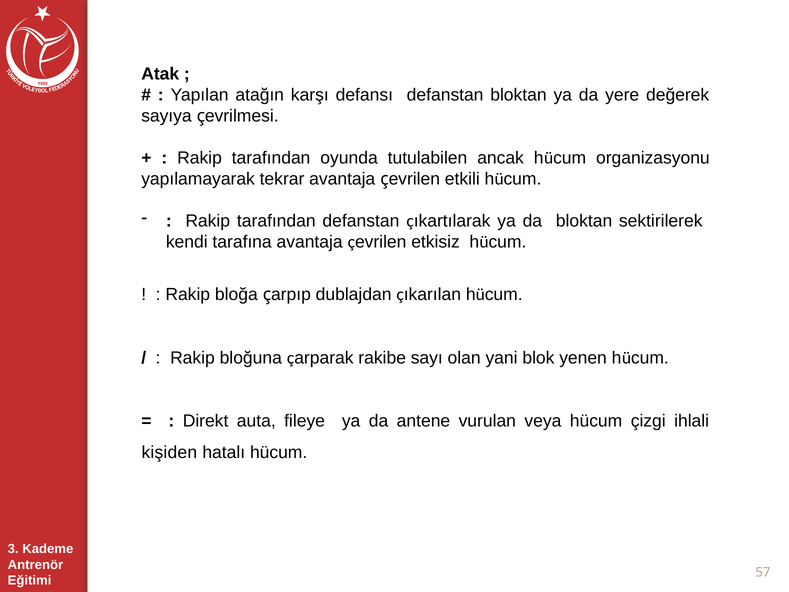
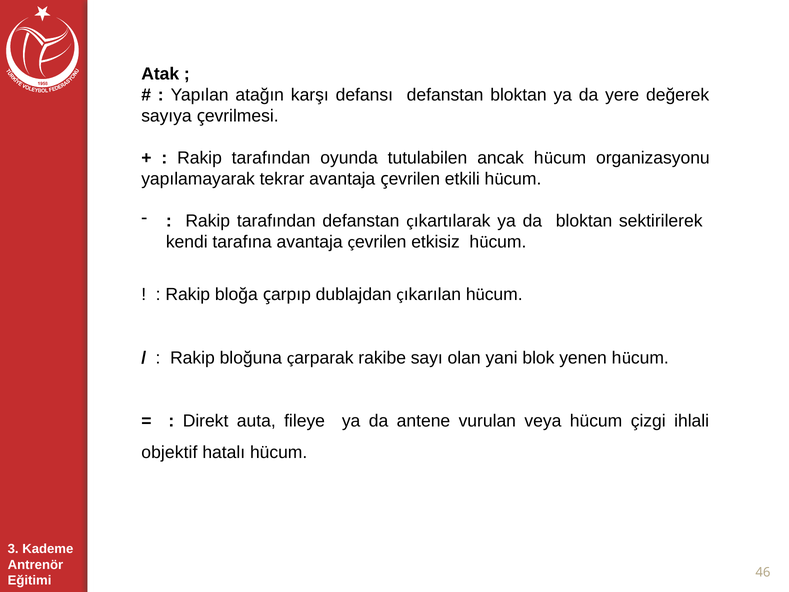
kişiden: kişiden -> objektif
57: 57 -> 46
